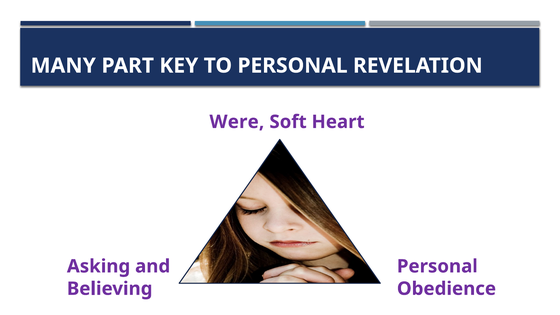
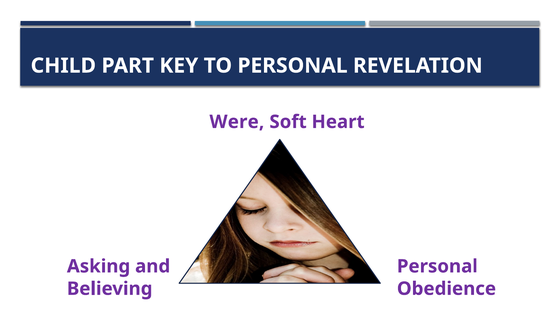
MANY: MANY -> CHILD
